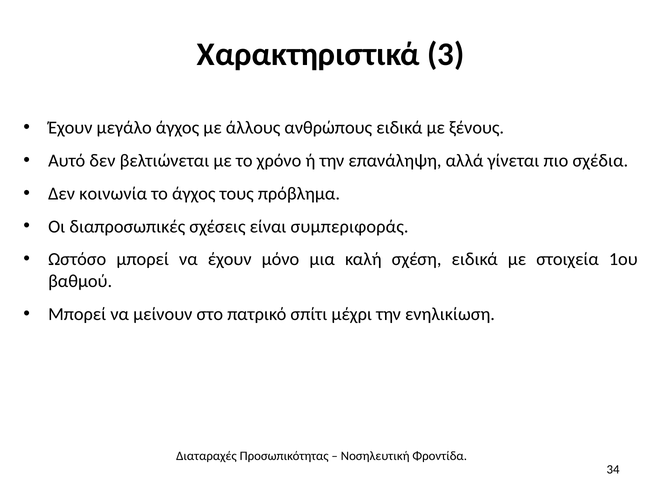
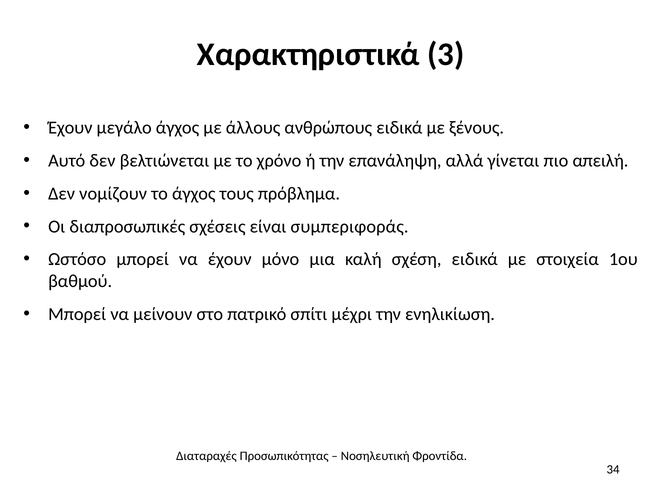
σχέδια: σχέδια -> απειλή
κοινωνία: κοινωνία -> νομίζουν
